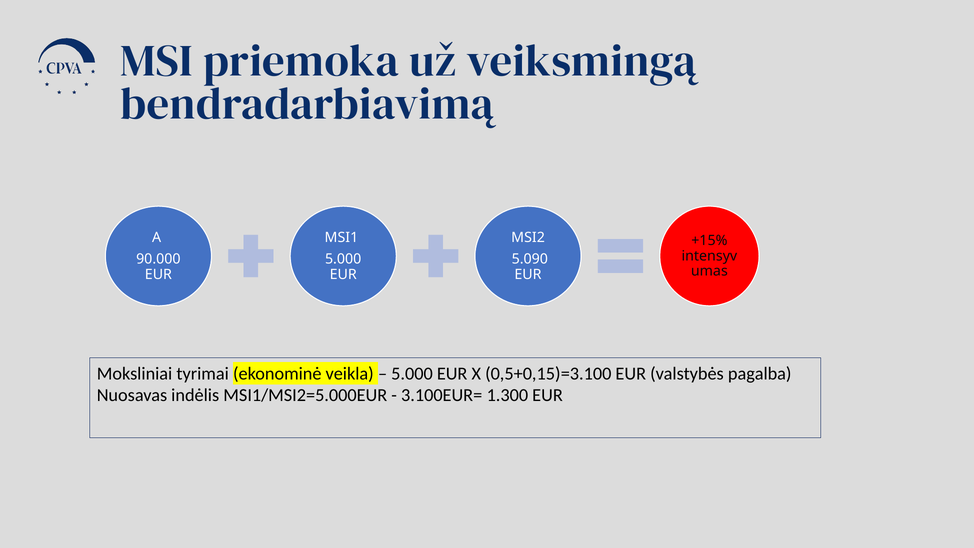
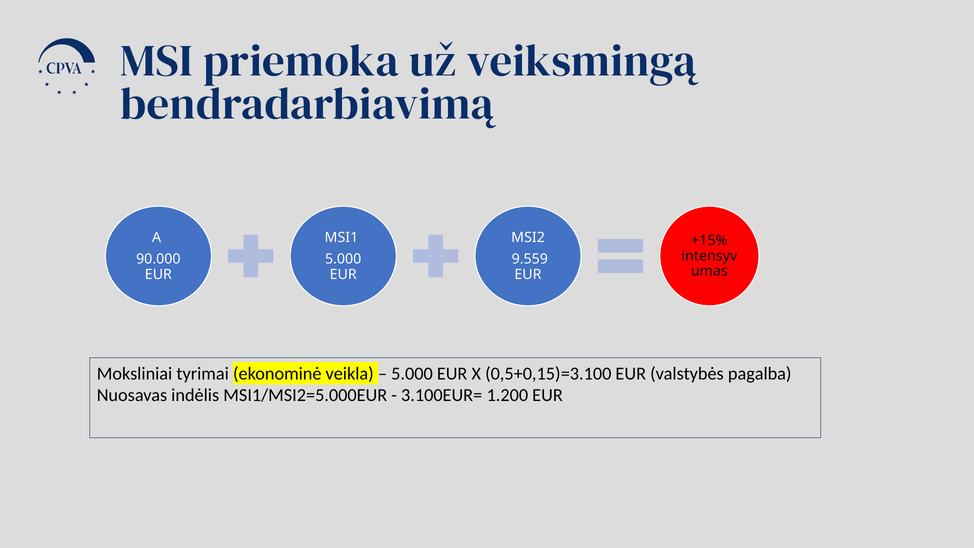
5.090: 5.090 -> 9.559
1.300: 1.300 -> 1.200
